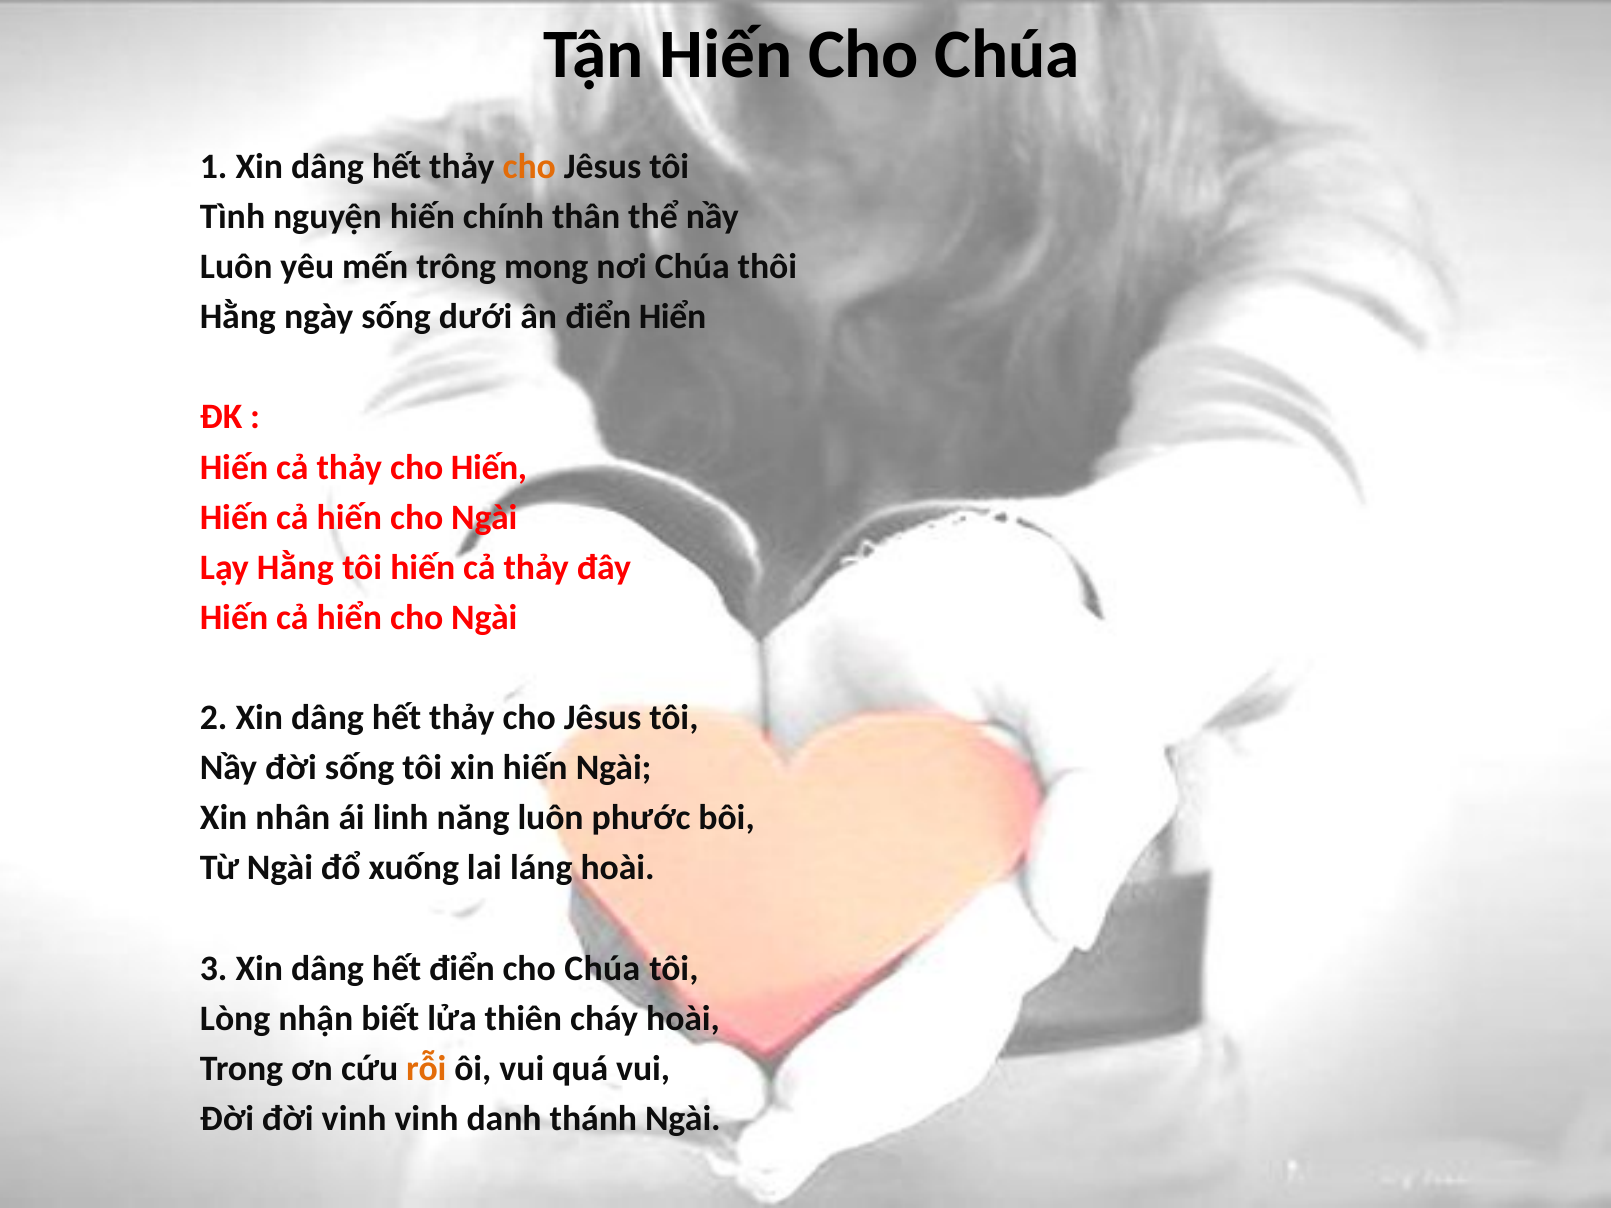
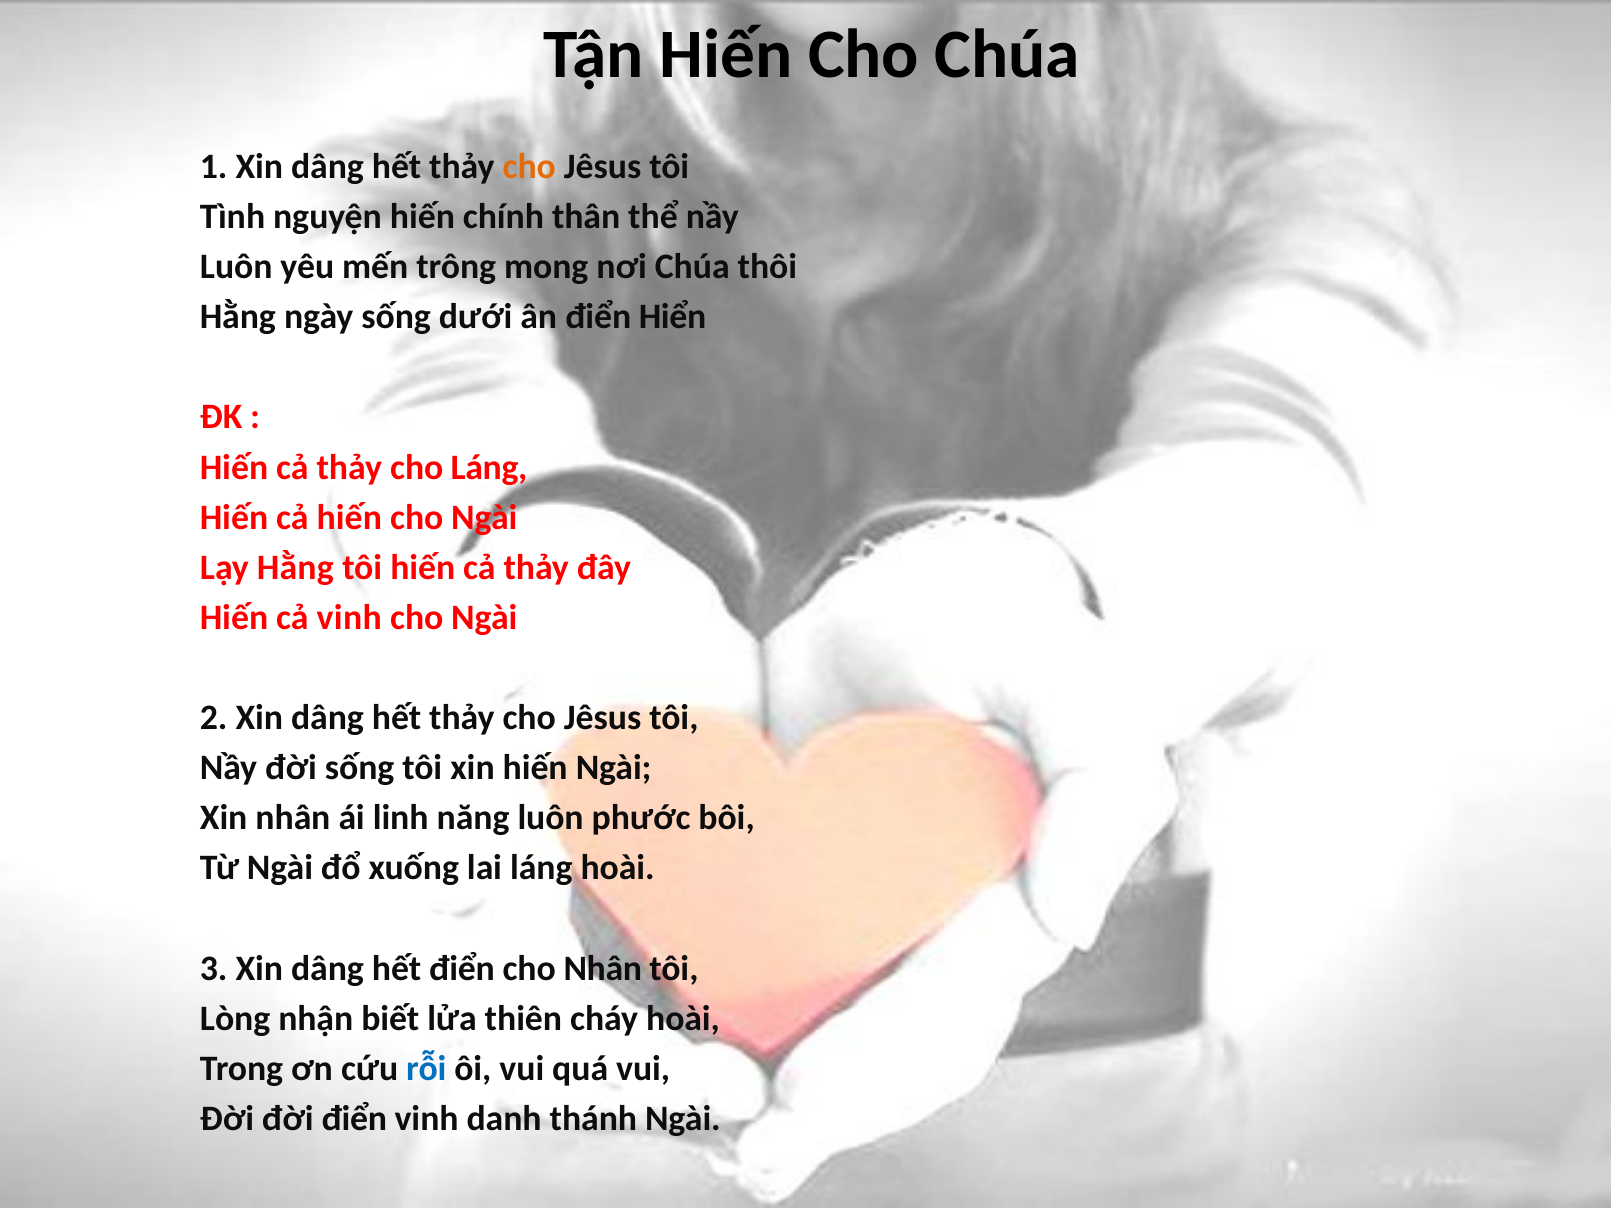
cho Hiến: Hiến -> Láng
cả hiển: hiển -> vinh
Chúa at (602, 968): Chúa -> Nhân
rỗi colour: orange -> blue
đời vinh: vinh -> điển
